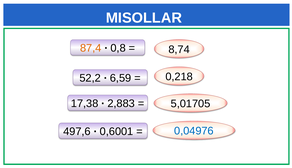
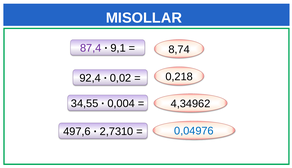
87,4 colour: orange -> purple
0,8: 0,8 -> 9,1
52,2: 52,2 -> 92,4
6,59: 6,59 -> 0,02
17,38: 17,38 -> 34,55
2,883: 2,883 -> 0,004
5,01705: 5,01705 -> 4,34962
0,6001: 0,6001 -> 2,7310
